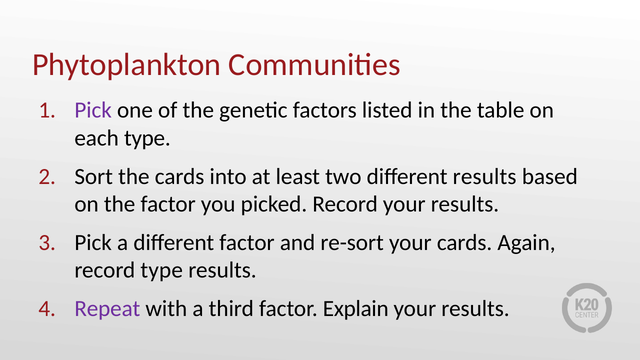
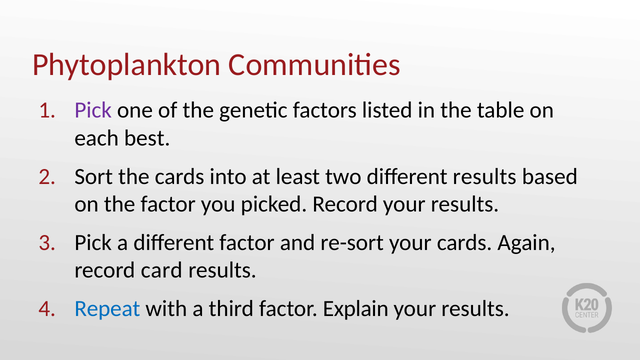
each type: type -> best
record type: type -> card
Repeat colour: purple -> blue
